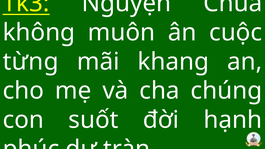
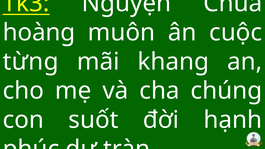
không: không -> hoàng
